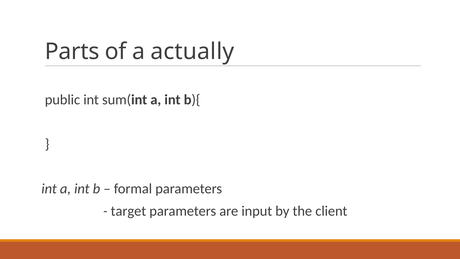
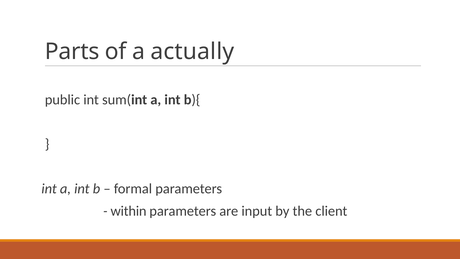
target: target -> within
